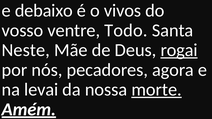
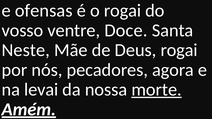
debaixo: debaixo -> ofensas
o vivos: vivos -> rogai
Todo: Todo -> Doce
rogai at (179, 50) underline: present -> none
